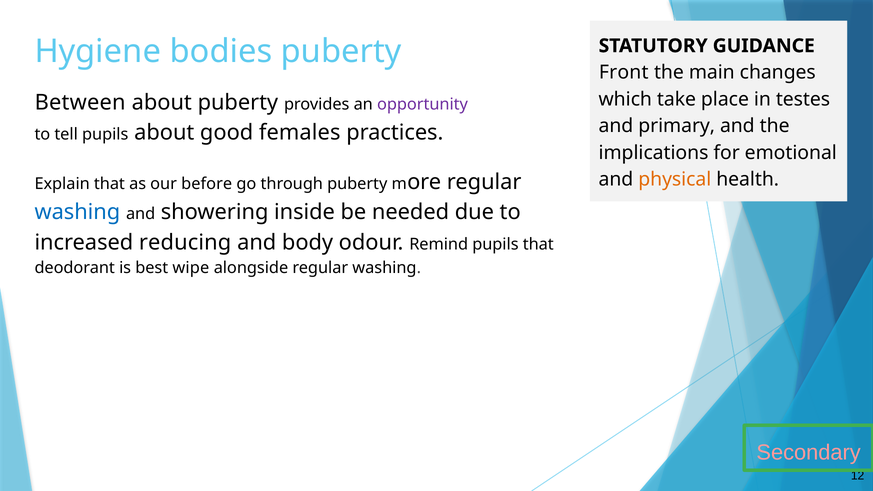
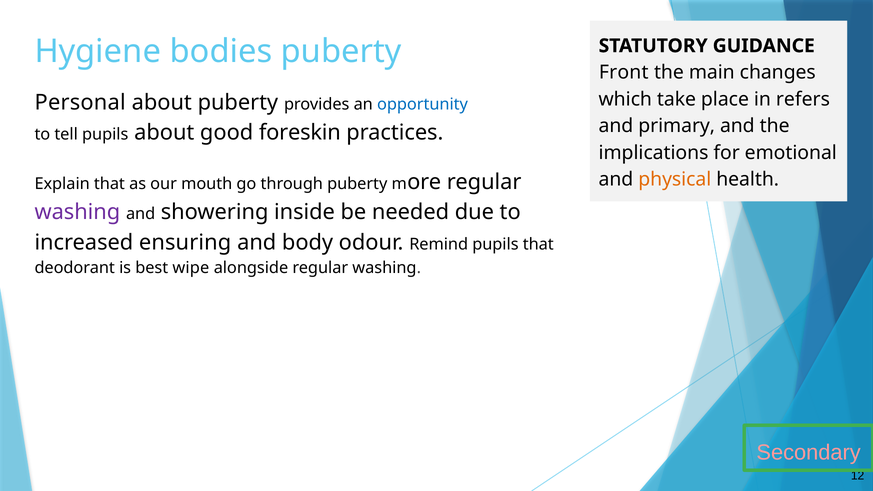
testes: testes -> refers
Between: Between -> Personal
opportunity colour: purple -> blue
females: females -> foreskin
before: before -> mouth
washing at (77, 212) colour: blue -> purple
reducing: reducing -> ensuring
